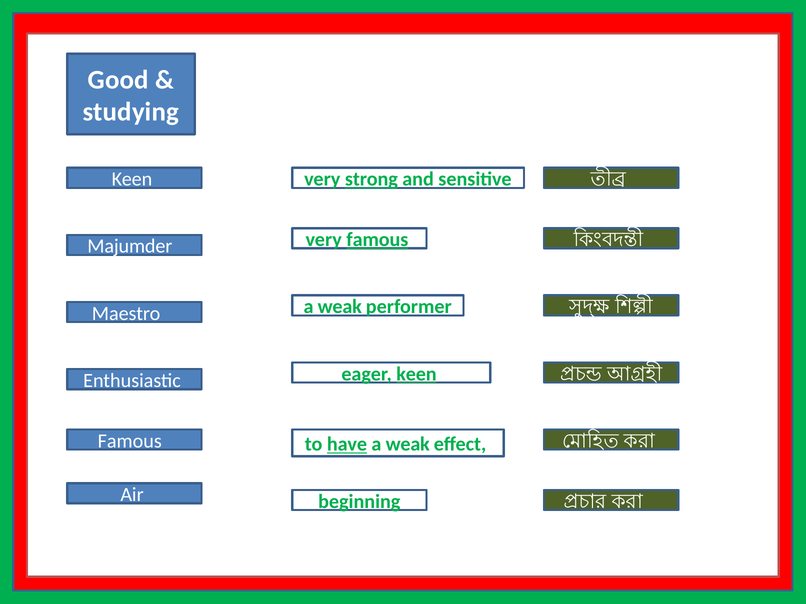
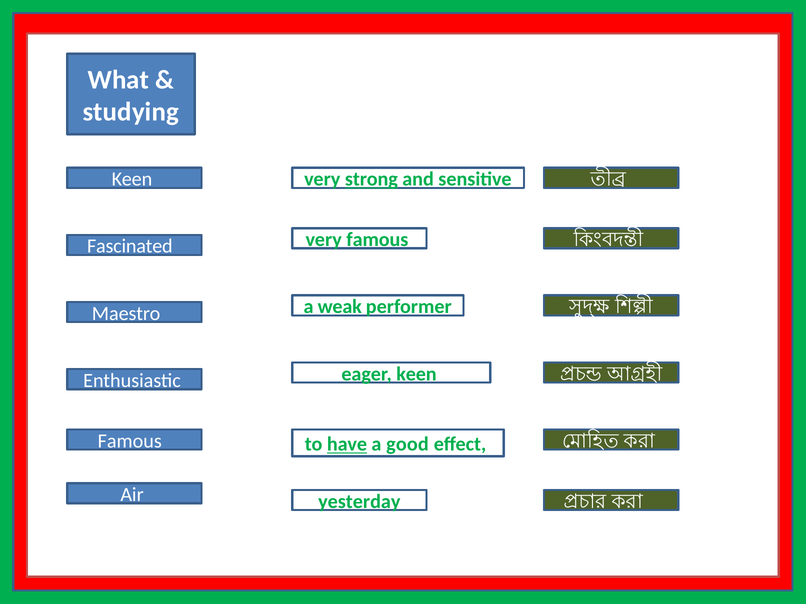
Good: Good -> What
famous at (377, 240) underline: present -> none
Majumder: Majumder -> Fascinated
keen at (416, 374) underline: present -> none
weak at (408, 445): weak -> good
beginning: beginning -> yesterday
